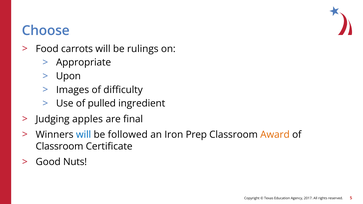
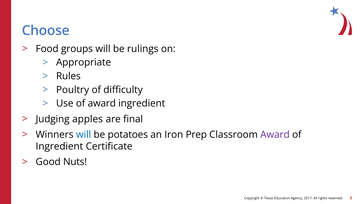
carrots: carrots -> groups
Upon: Upon -> Rules
Images: Images -> Poultry
of pulled: pulled -> award
followed: followed -> potatoes
Award at (275, 135) colour: orange -> purple
Classroom at (59, 147): Classroom -> Ingredient
